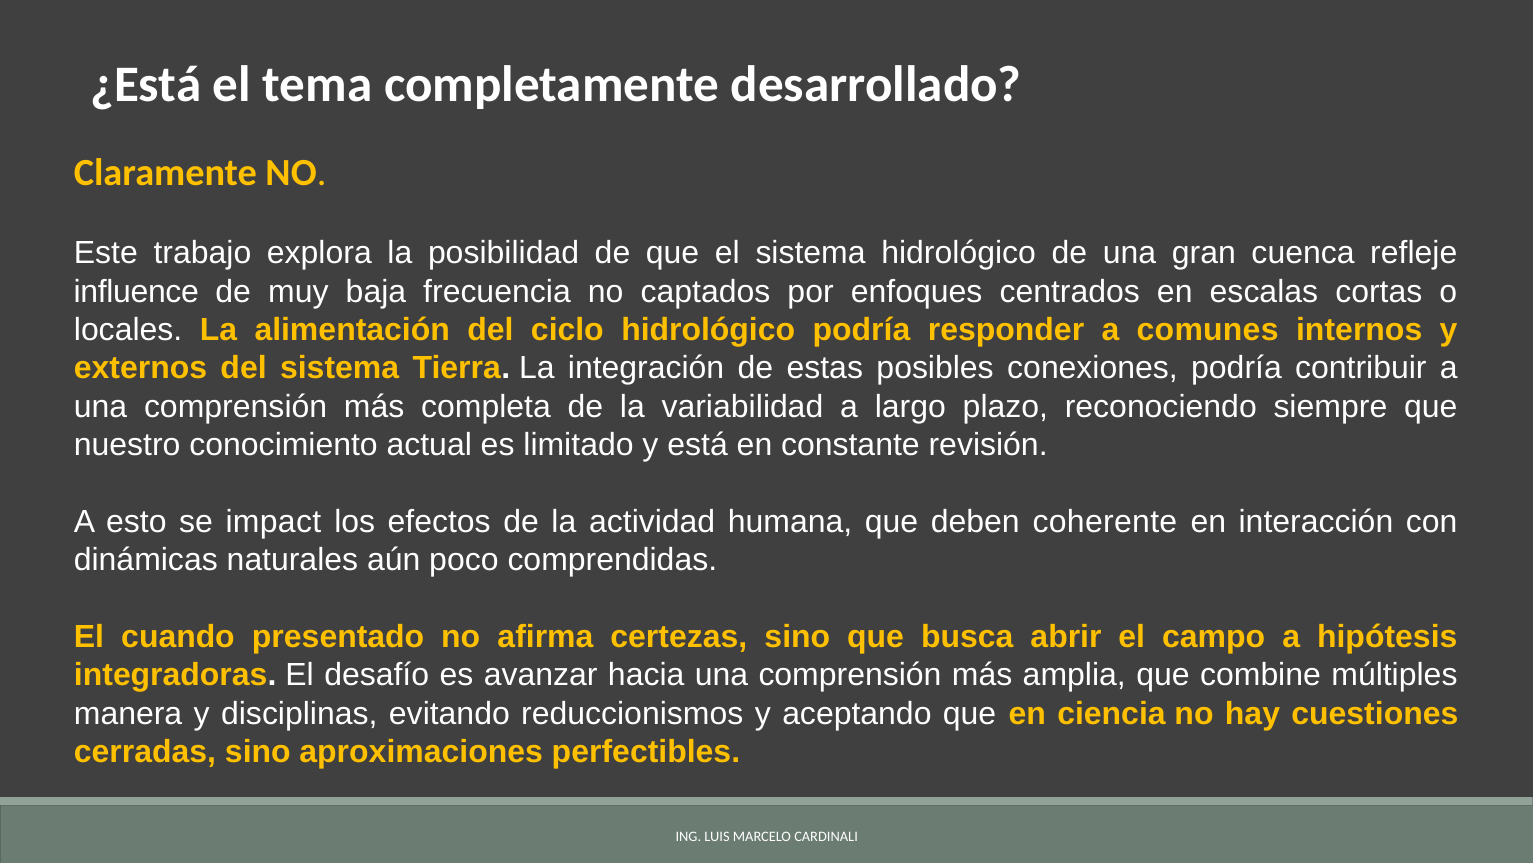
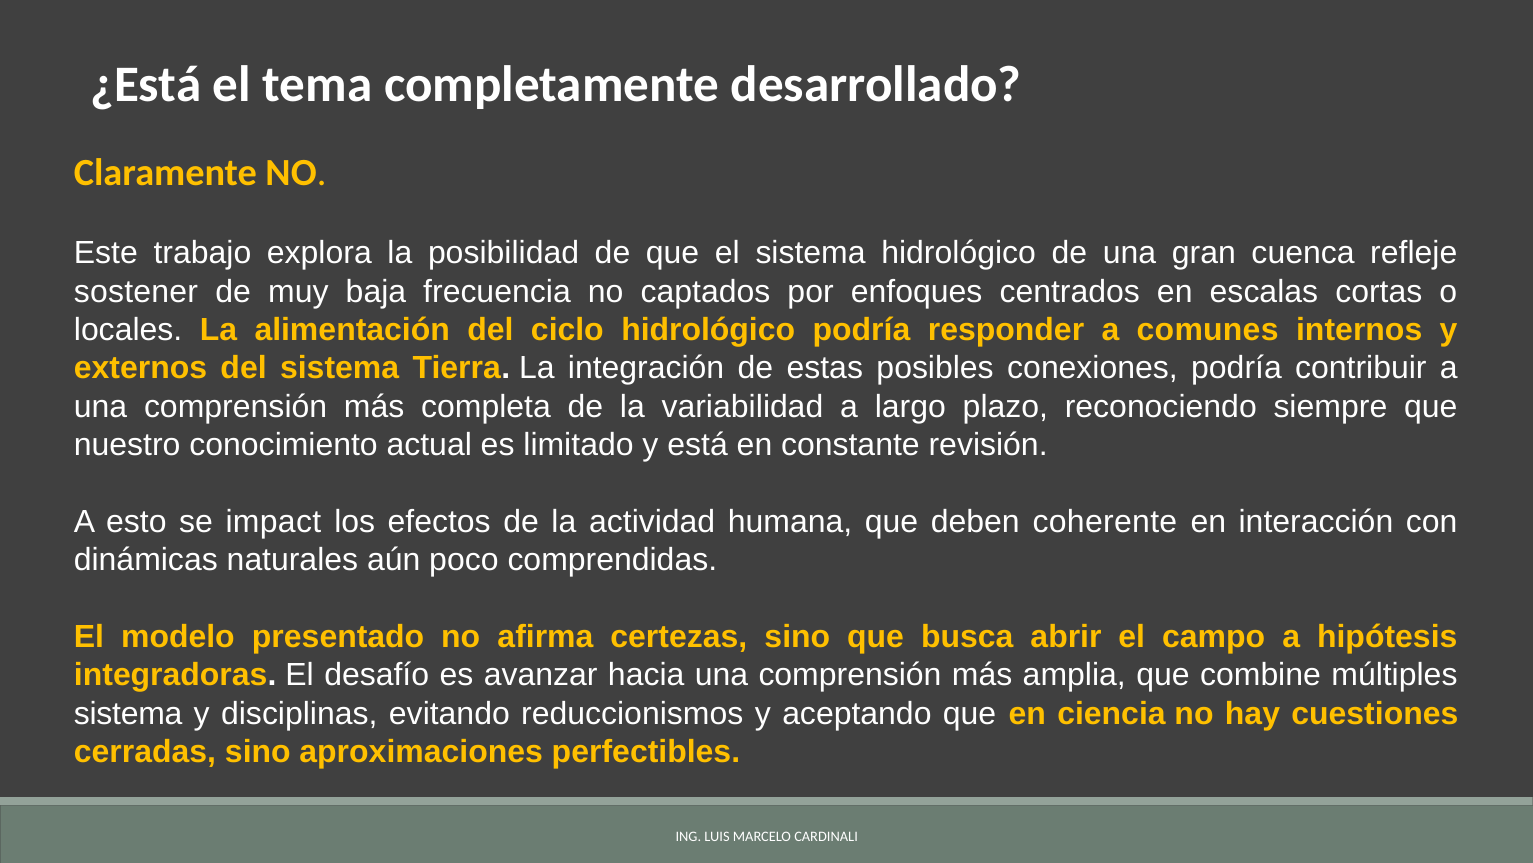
influence: influence -> sostener
cuando: cuando -> modelo
manera at (128, 713): manera -> sistema
